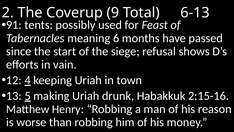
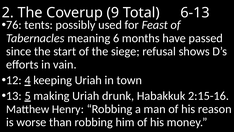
91: 91 -> 76
